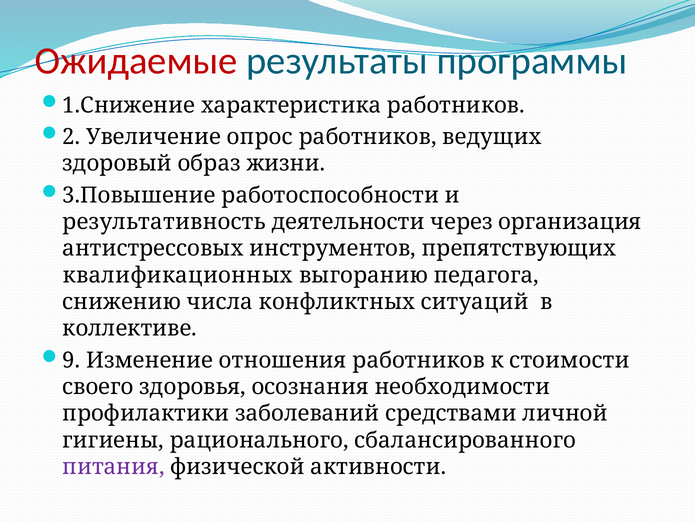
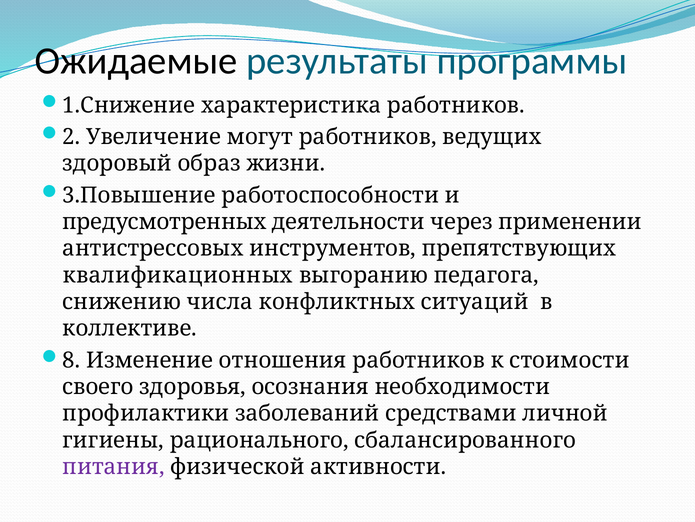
Ожидаемые colour: red -> black
опрос: опрос -> могут
результативность: результативность -> предусмотренных
организация: организация -> применении
9: 9 -> 8
